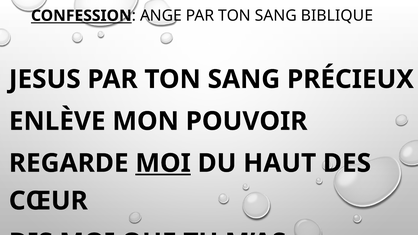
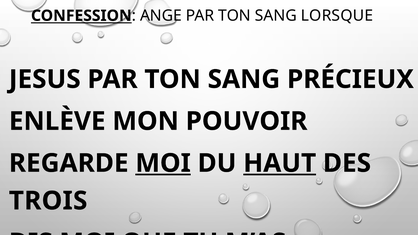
BIBLIQUE: BIBLIQUE -> LORSQUE
HAUT underline: none -> present
CŒUR: CŒUR -> TROIS
